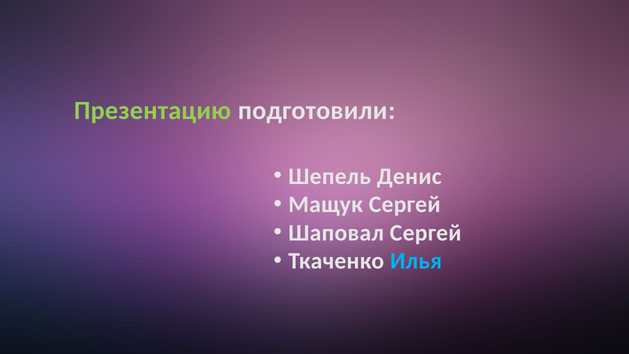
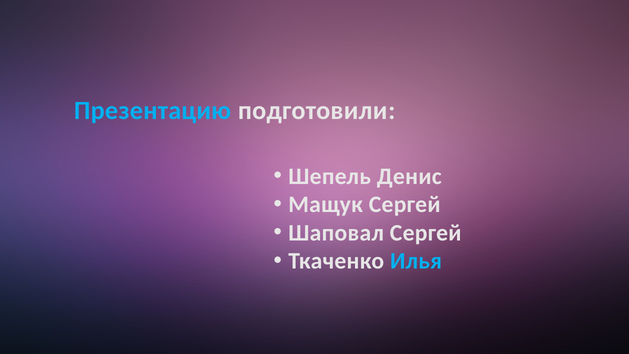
Презентацию colour: light green -> light blue
